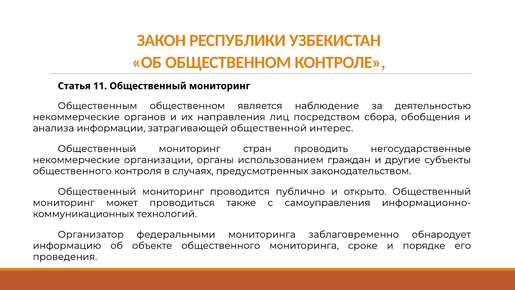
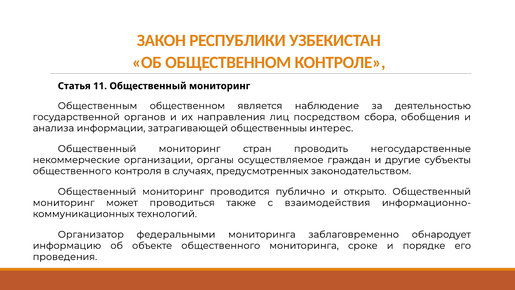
некоммерческие at (76, 117): некоммерческие -> государственной
общественной: общественной -> общественныы
использованием: использованием -> осуществляемое
самоуправления: самоуправления -> взаимодействия
